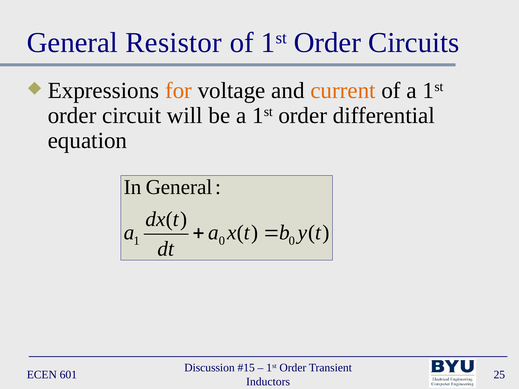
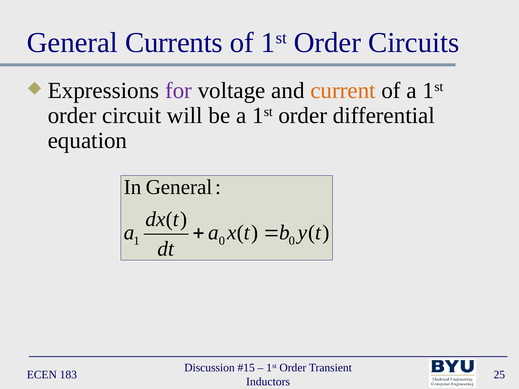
Resistor: Resistor -> Currents
for colour: orange -> purple
601: 601 -> 183
